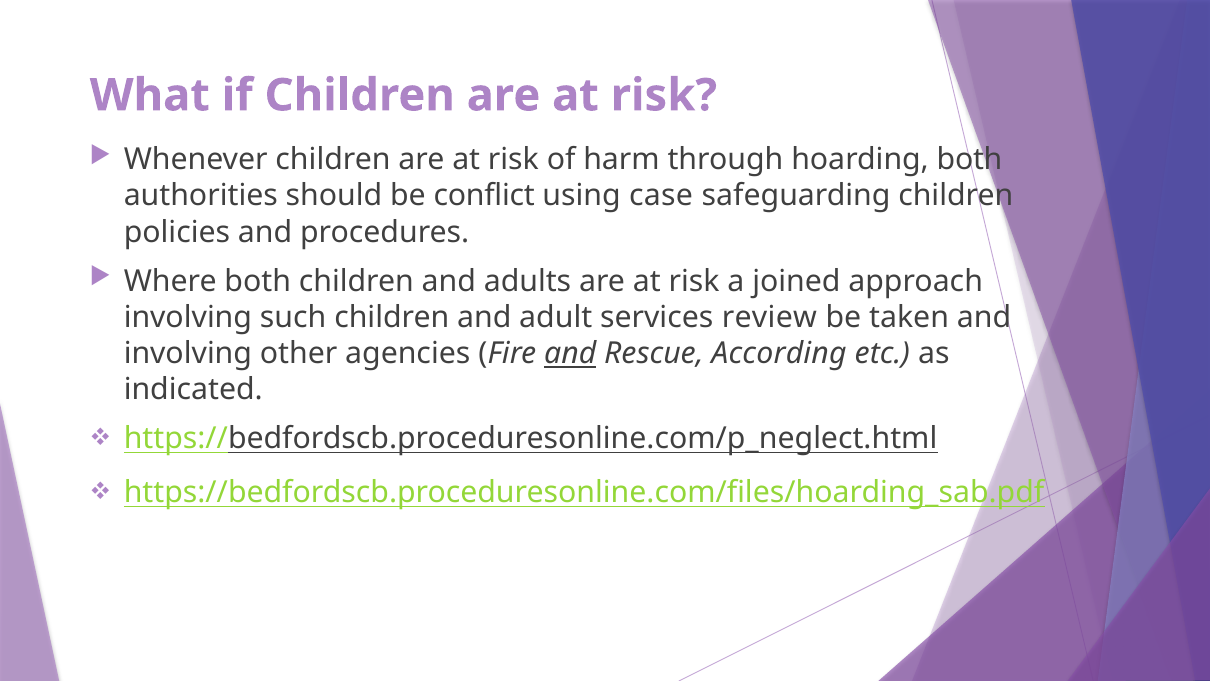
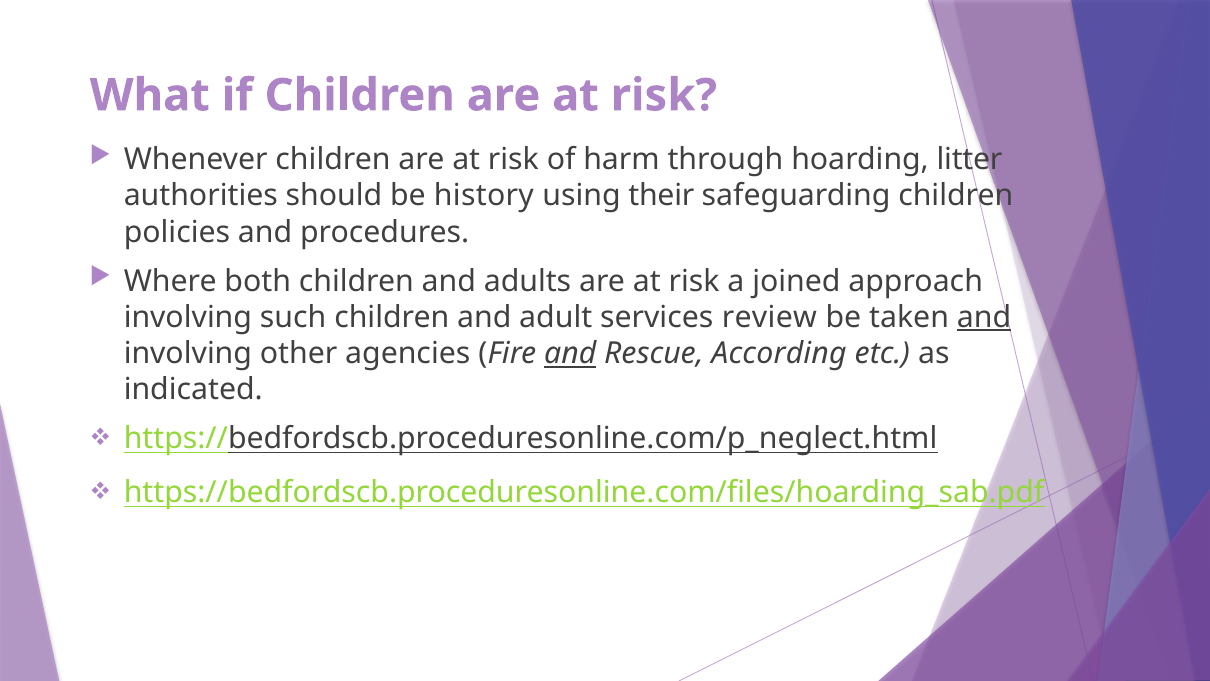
hoarding both: both -> litter
conflict: conflict -> history
case: case -> their
and at (984, 317) underline: none -> present
